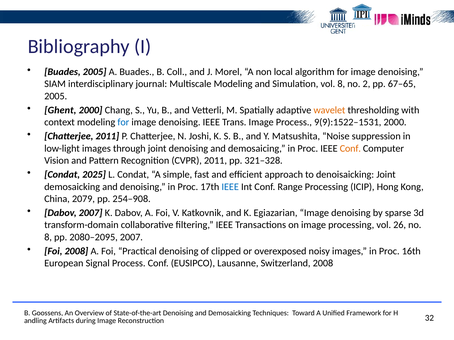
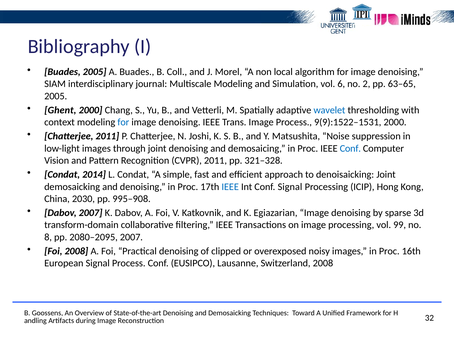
vol 8: 8 -> 6
67–65: 67–65 -> 63–65
wavelet colour: orange -> blue
Conf at (350, 149) colour: orange -> blue
2025: 2025 -> 2014
Conf Range: Range -> Signal
2079: 2079 -> 2030
254–908: 254–908 -> 995–908
26: 26 -> 99
